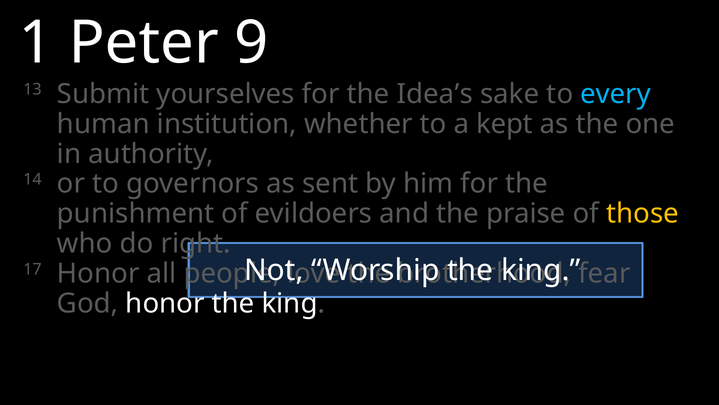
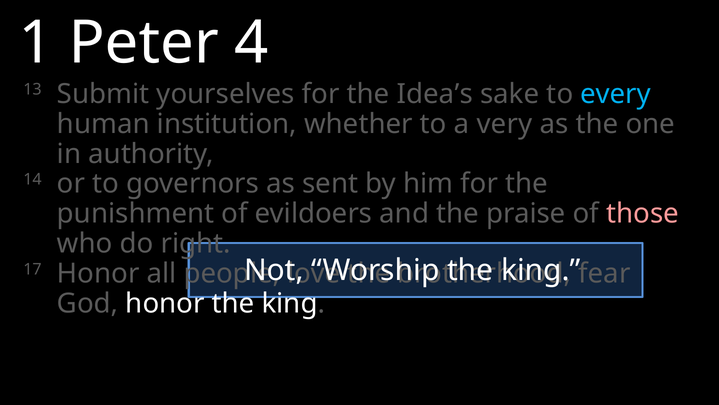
9: 9 -> 4
kept: kept -> very
those colour: yellow -> pink
